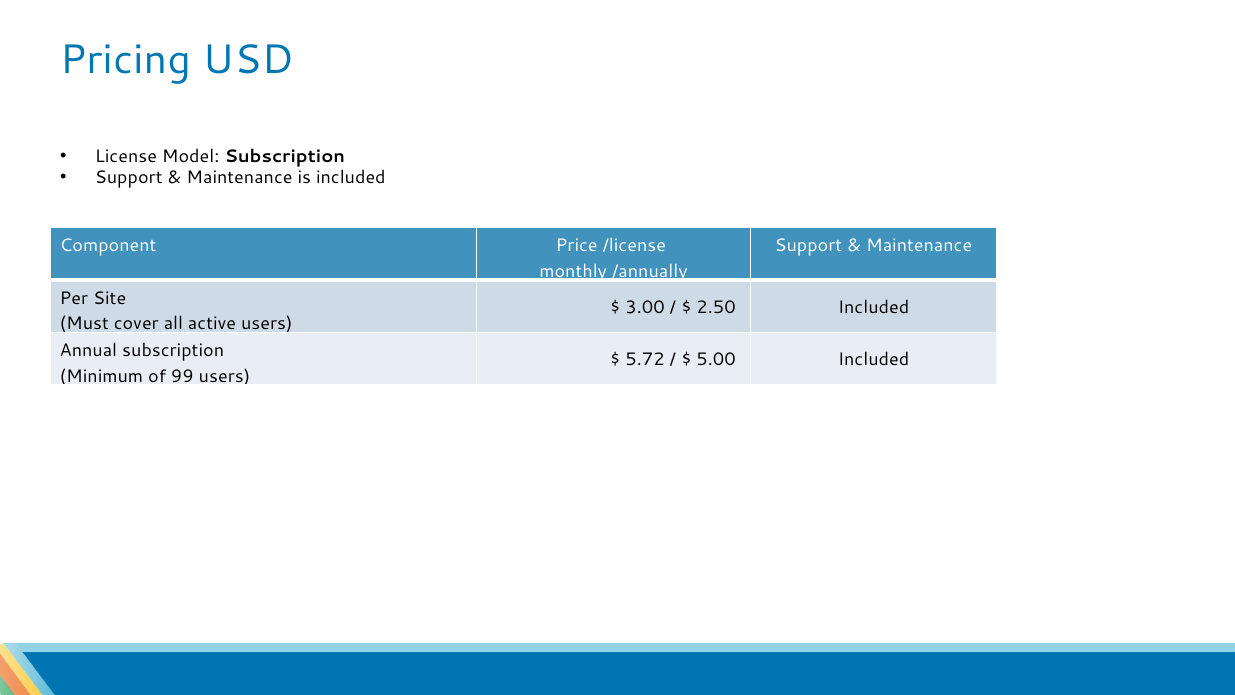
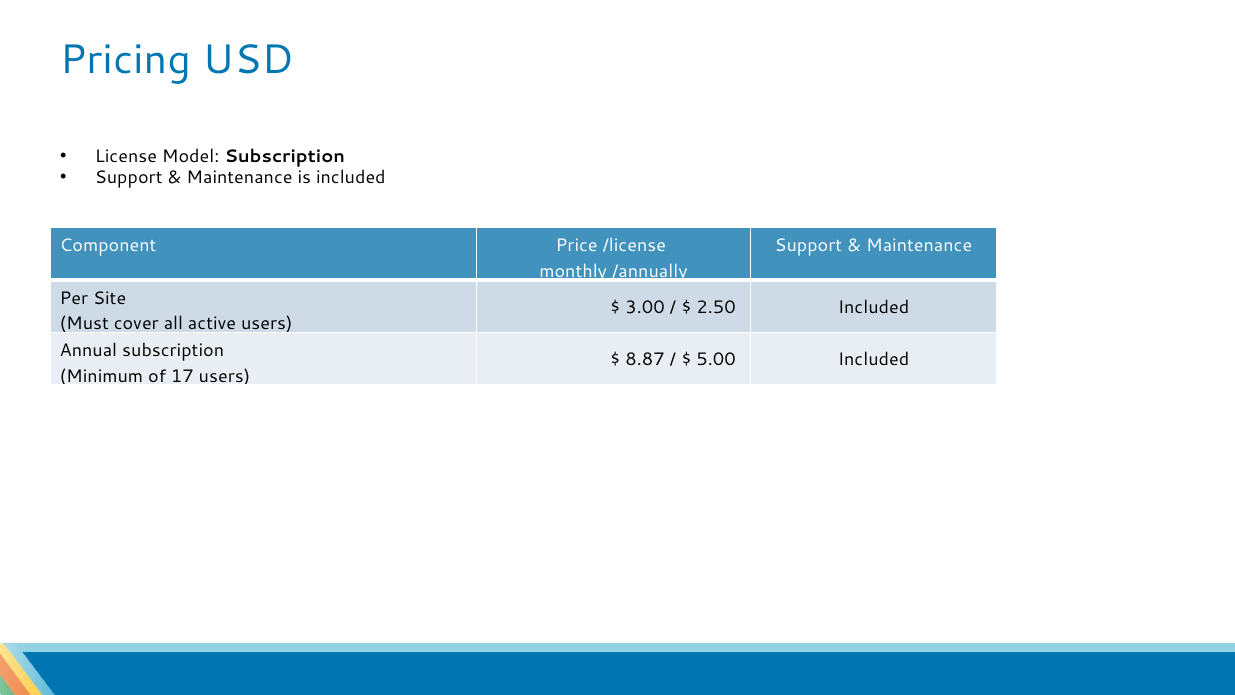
5.72: 5.72 -> 8.87
99: 99 -> 17
